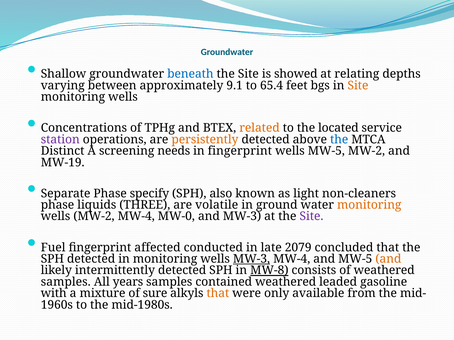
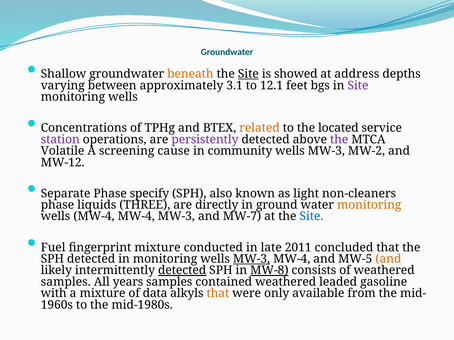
beneath colour: blue -> orange
Site at (248, 74) underline: none -> present
relating: relating -> address
9.1: 9.1 -> 3.1
65.4: 65.4 -> 12.1
Site at (358, 86) colour: orange -> purple
persistently colour: orange -> purple
the at (339, 140) colour: blue -> purple
Distinct: Distinct -> Volatile
needs: needs -> cause
in fingerprint: fingerprint -> community
MW-5 at (326, 151): MW-5 -> MW-3
MW-19: MW-19 -> MW-12
volatile: volatile -> directly
wells MW-2: MW-2 -> MW-4
MW-4 MW-0: MW-0 -> MW-3
and MW-3: MW-3 -> MW-7
Site at (312, 217) colour: purple -> blue
fingerprint affected: affected -> mixture
2079: 2079 -> 2011
detected at (182, 271) underline: none -> present
sure: sure -> data
